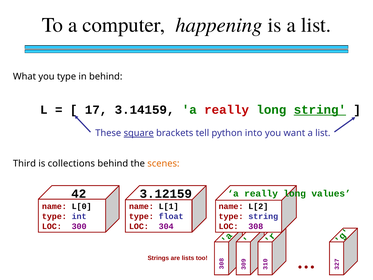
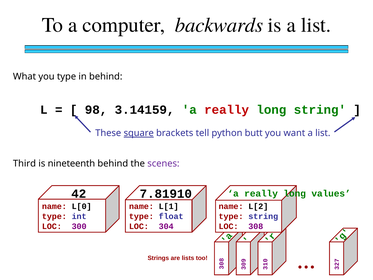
happening: happening -> backwards
17: 17 -> 98
string at (320, 110) underline: present -> none
into: into -> butt
collections: collections -> nineteenth
scenes colour: orange -> purple
3.12159: 3.12159 -> 7.81910
